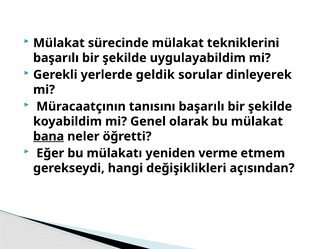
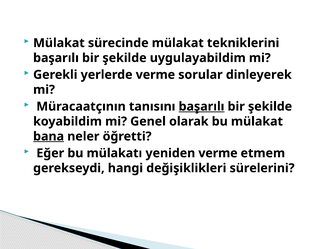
yerlerde geldik: geldik -> verme
başarılı at (202, 106) underline: none -> present
açısından: açısından -> sürelerini
